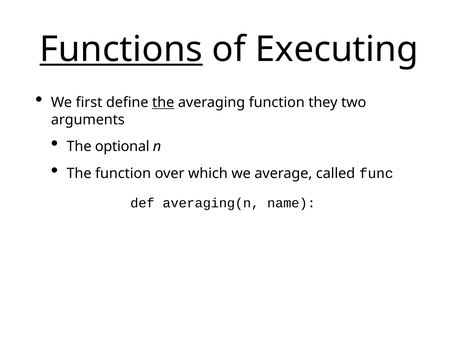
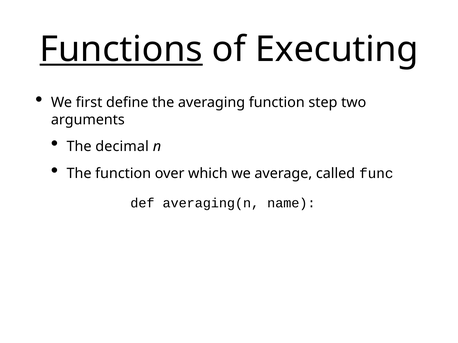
the at (163, 103) underline: present -> none
they: they -> step
optional: optional -> decimal
